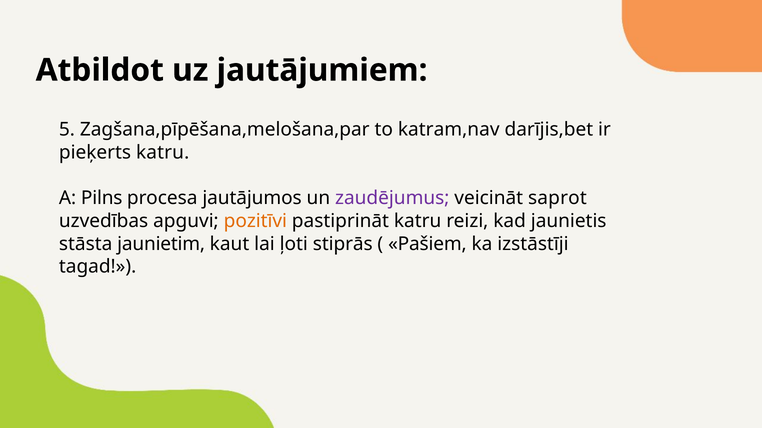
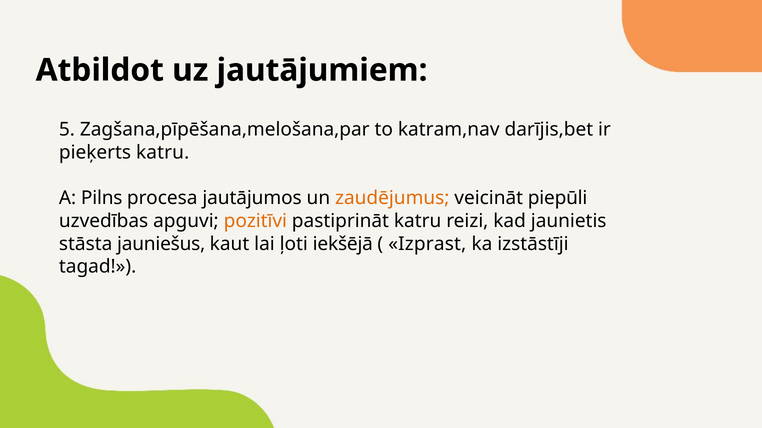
zaudējumus colour: purple -> orange
saprot: saprot -> piepūli
jaunietim: jaunietim -> jauniešus
stiprās: stiprās -> iekšējā
Pašiem: Pašiem -> Izprast
